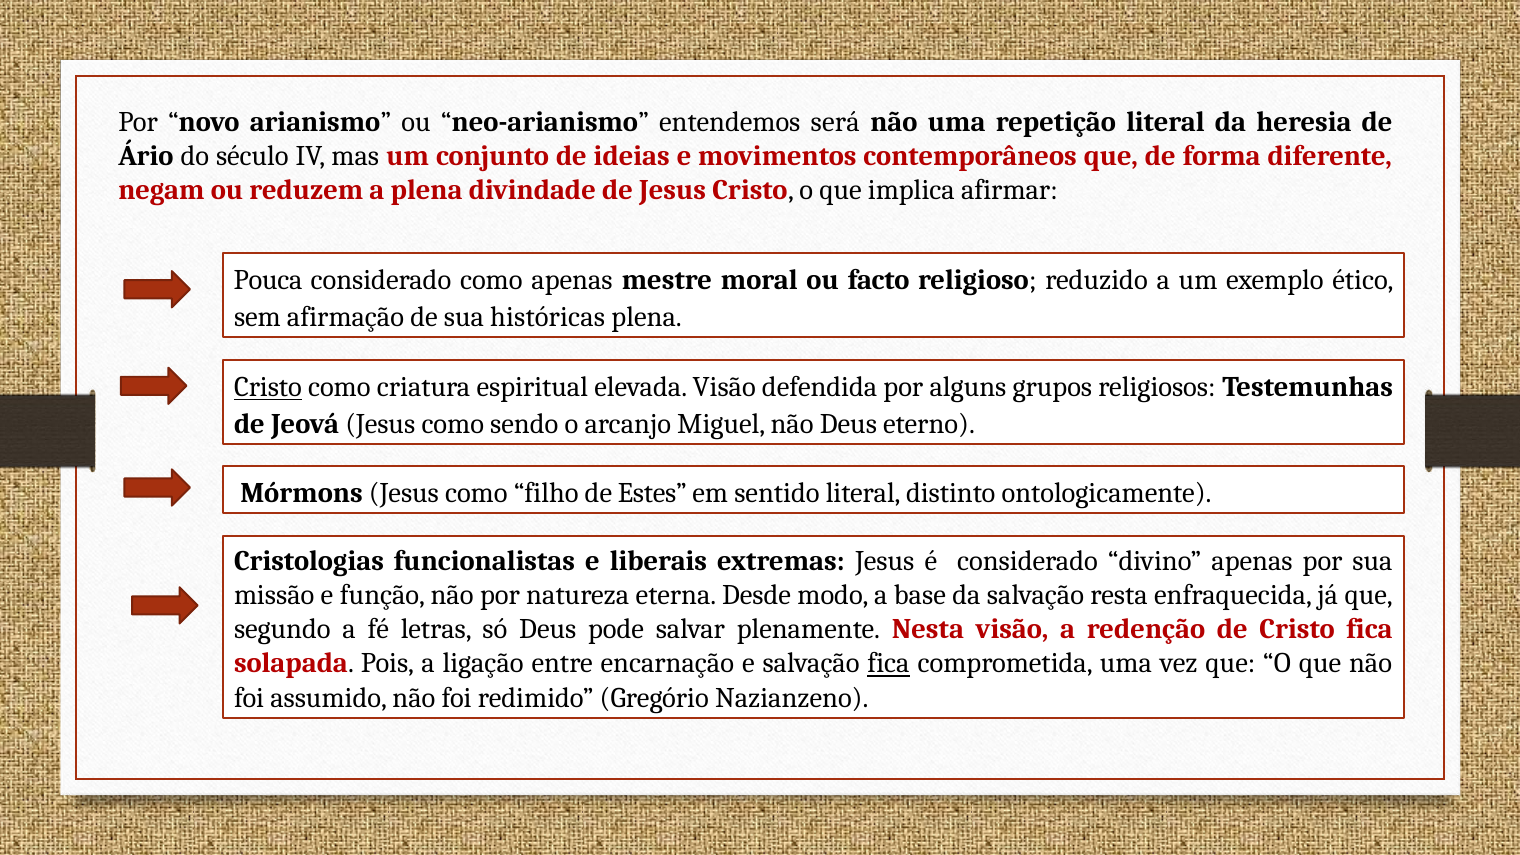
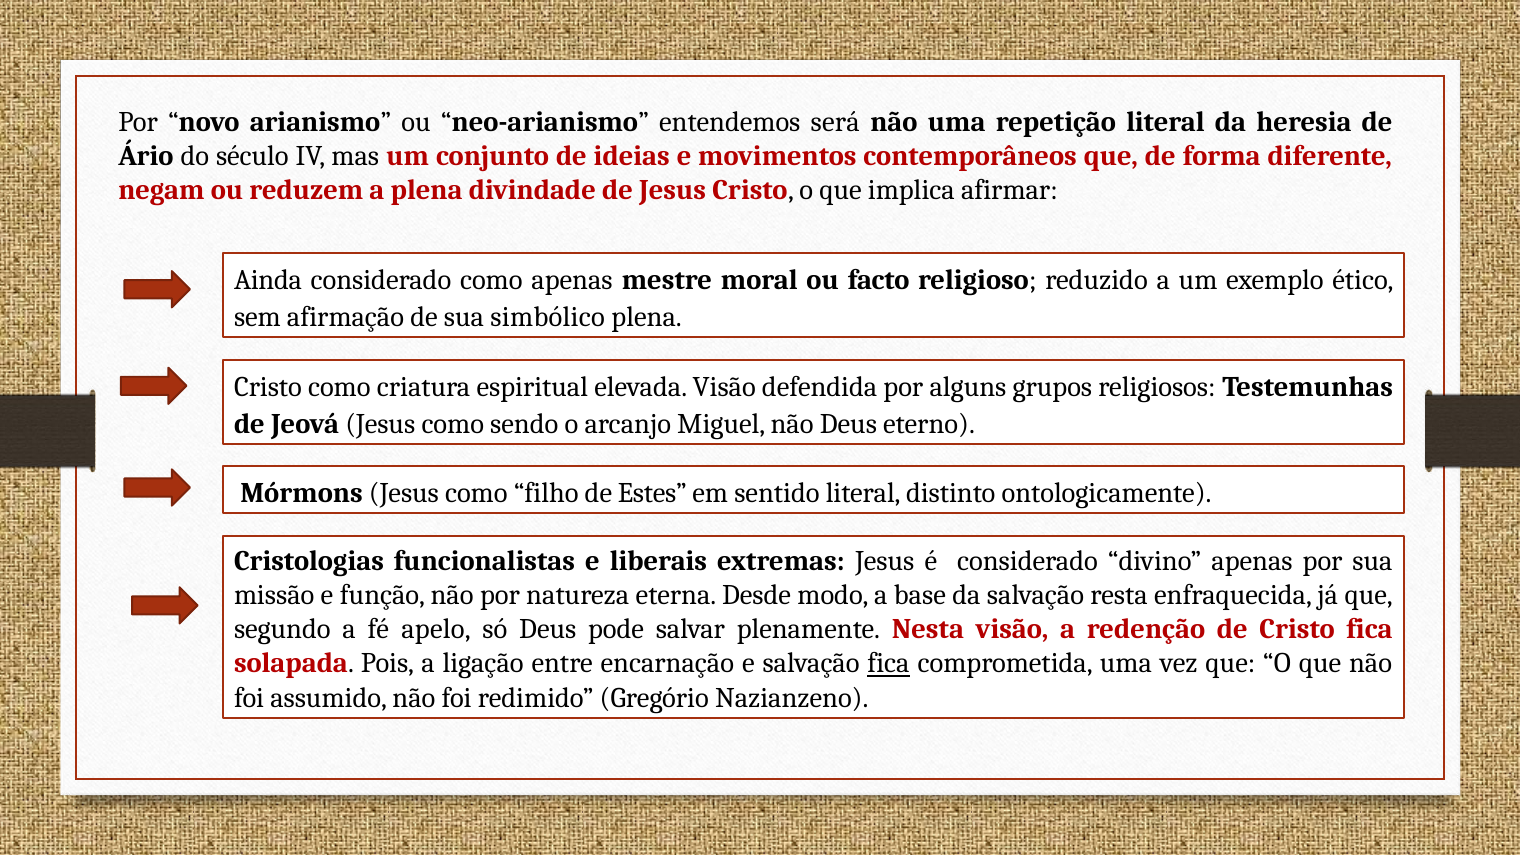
Pouca: Pouca -> Ainda
históricas: históricas -> simbólico
Cristo at (268, 387) underline: present -> none
letras: letras -> apelo
